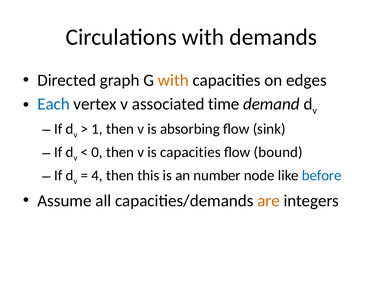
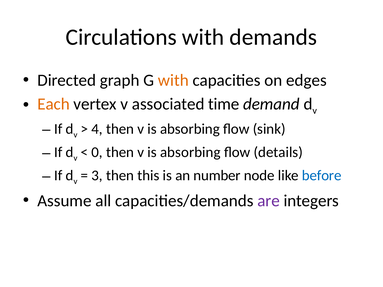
Each colour: blue -> orange
1: 1 -> 4
capacities at (190, 152): capacities -> absorbing
bound: bound -> details
4: 4 -> 3
are colour: orange -> purple
